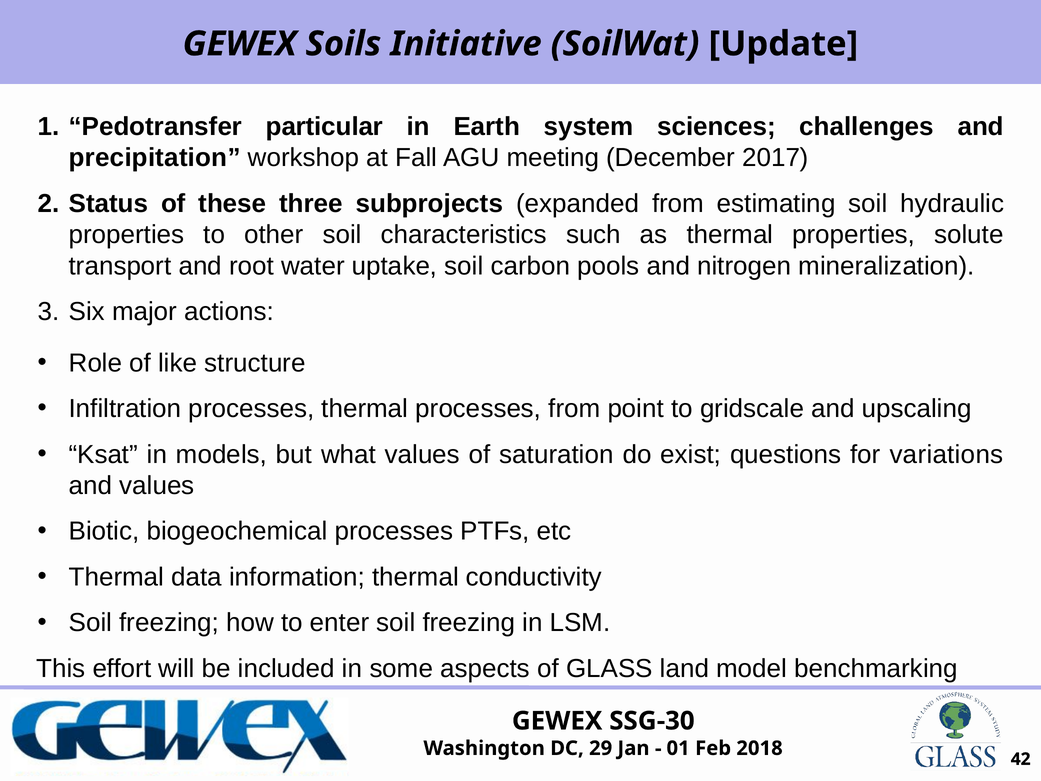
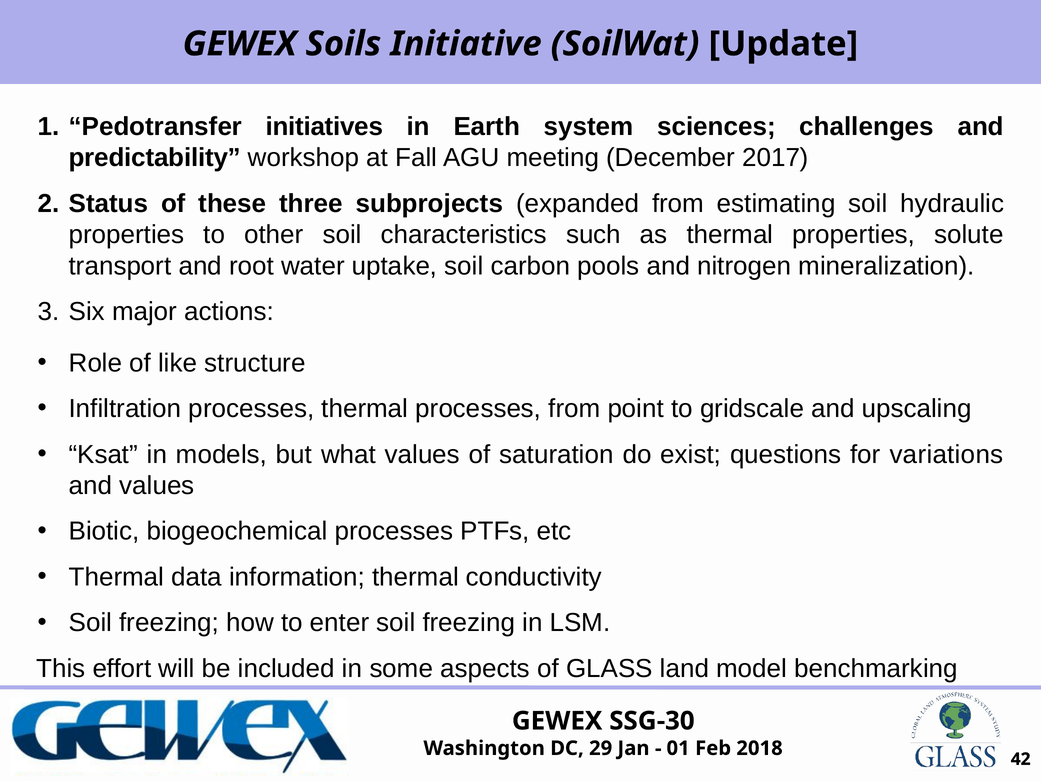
particular: particular -> initiatives
precipitation: precipitation -> predictability
